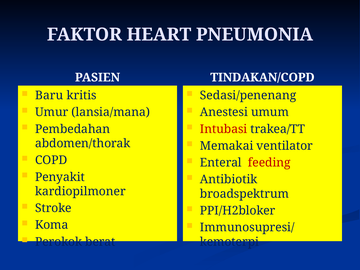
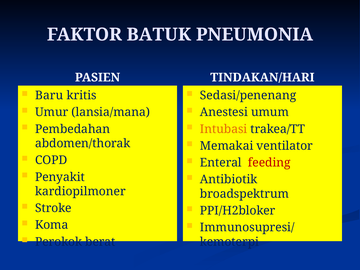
HEART: HEART -> BATUK
TINDAKAN/COPD: TINDAKAN/COPD -> TINDAKAN/HARI
Intubasi colour: red -> orange
